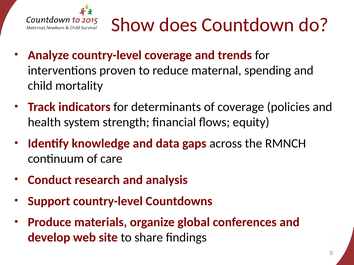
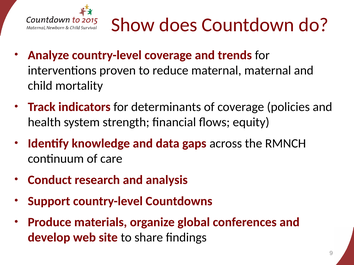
maternal spending: spending -> maternal
